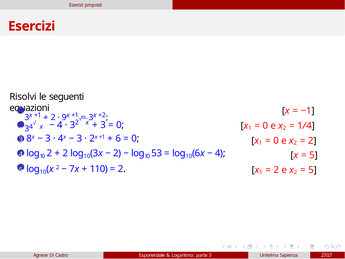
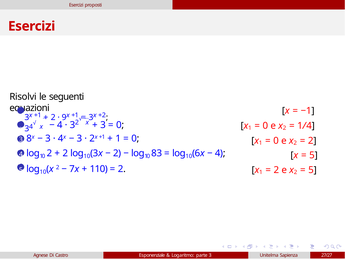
6 at (118, 138): 6 -> 1
53: 53 -> 83
